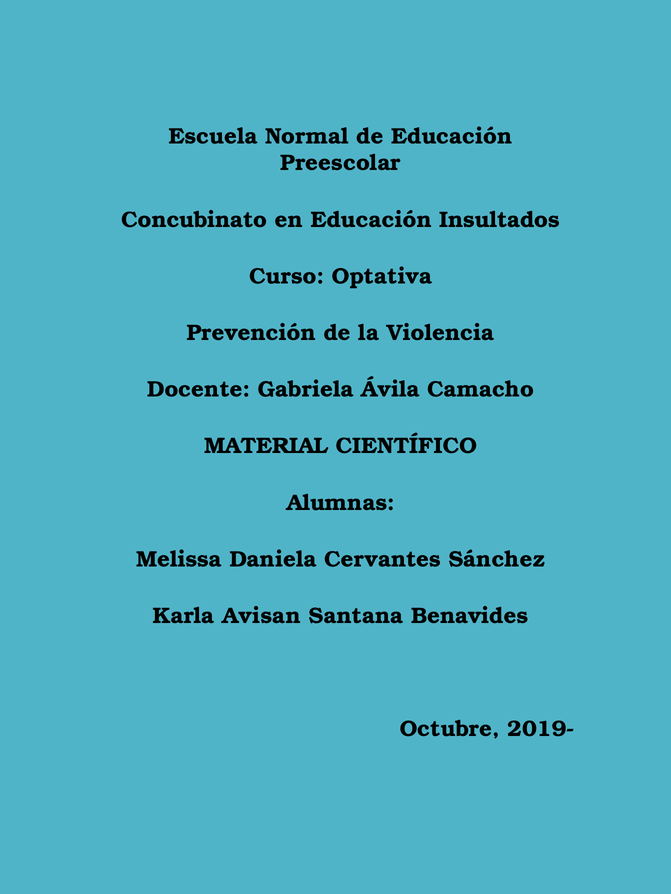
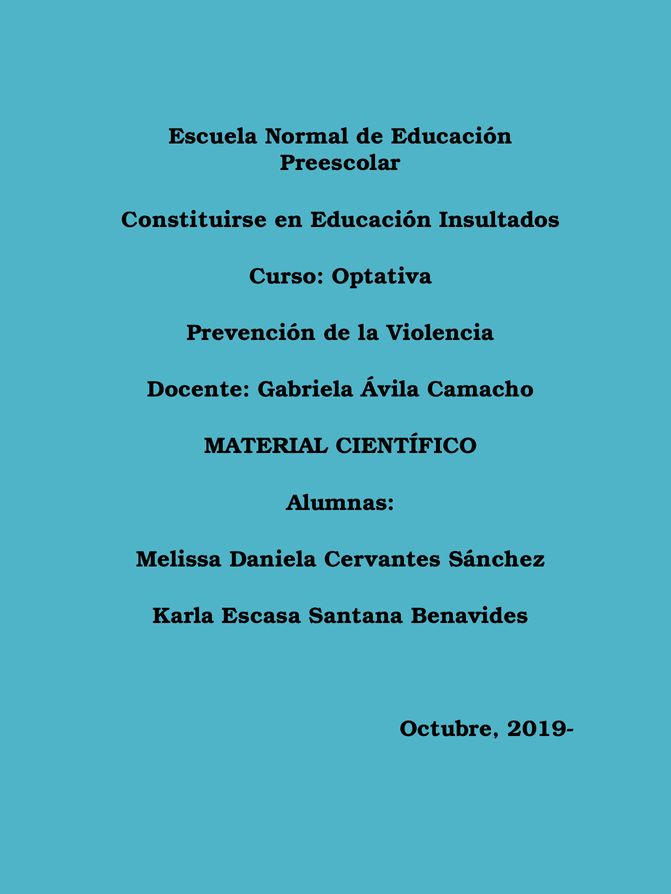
Concubinato: Concubinato -> Constituirse
Avisan: Avisan -> Escasa
